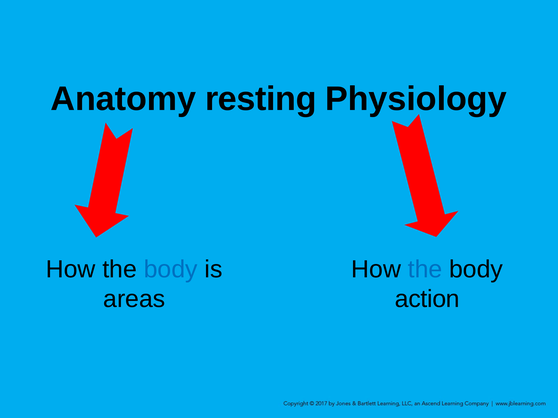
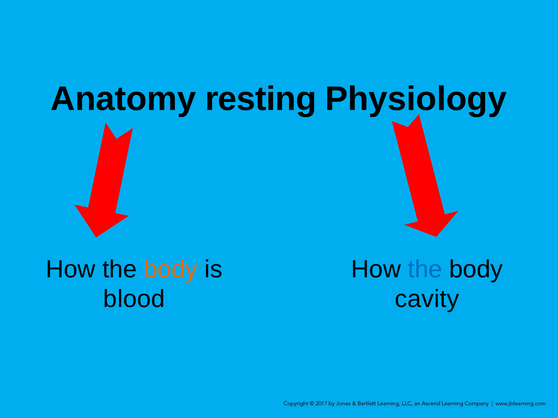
body at (171, 270) colour: blue -> orange
areas: areas -> blood
action: action -> cavity
